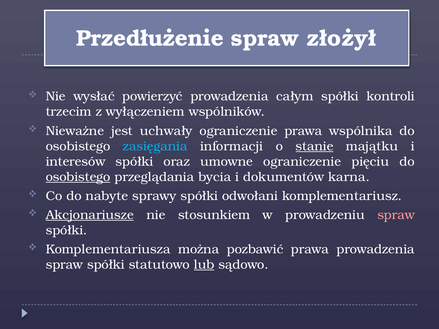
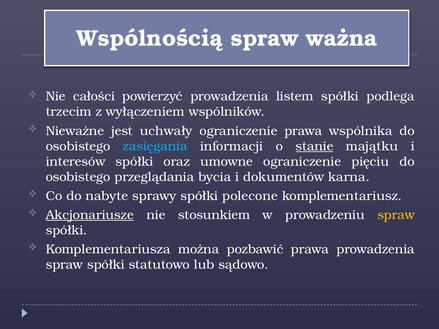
Przedłużenie: Przedłużenie -> Wspólnością
złożył: złożył -> ważna
wysłać: wysłać -> całości
całym: całym -> listem
kontroli: kontroli -> podlega
osobistego at (78, 177) underline: present -> none
odwołani: odwołani -> polecone
spraw at (396, 215) colour: pink -> yellow
lub underline: present -> none
